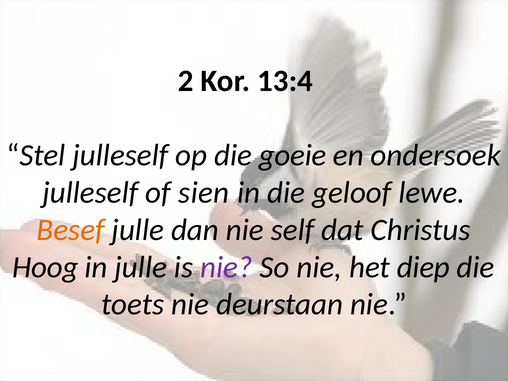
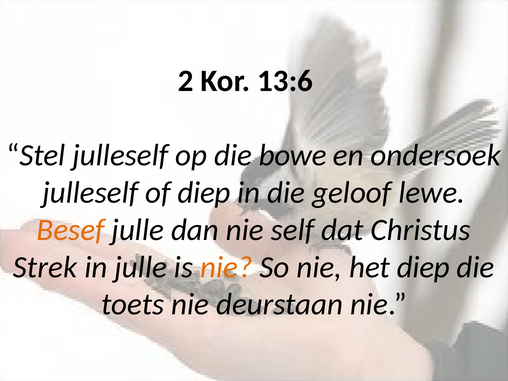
13:4: 13:4 -> 13:6
goeie: goeie -> bowe
of sien: sien -> diep
Hoog: Hoog -> Strek
nie at (226, 267) colour: purple -> orange
